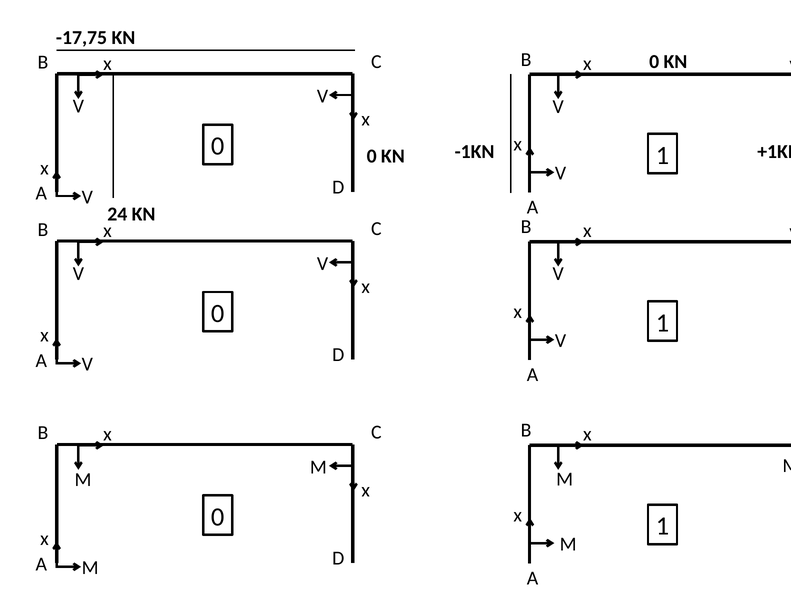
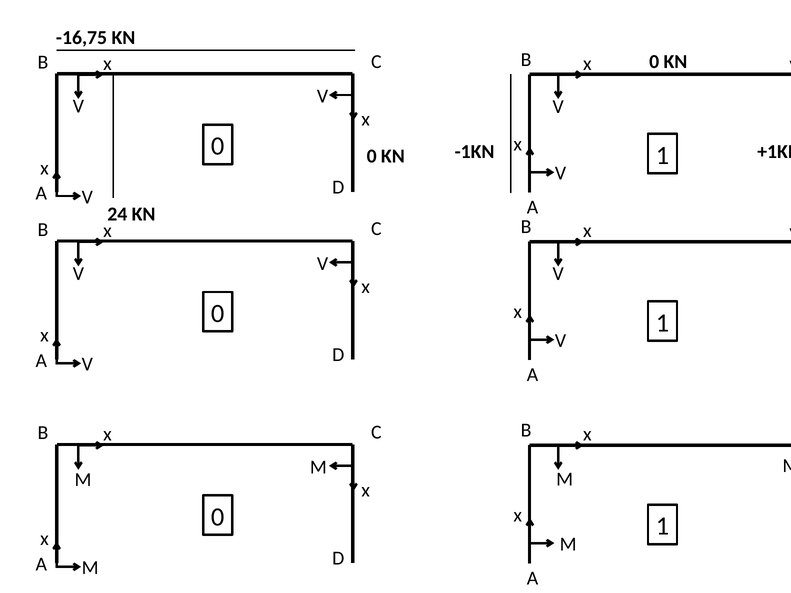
-17,75: -17,75 -> -16,75
